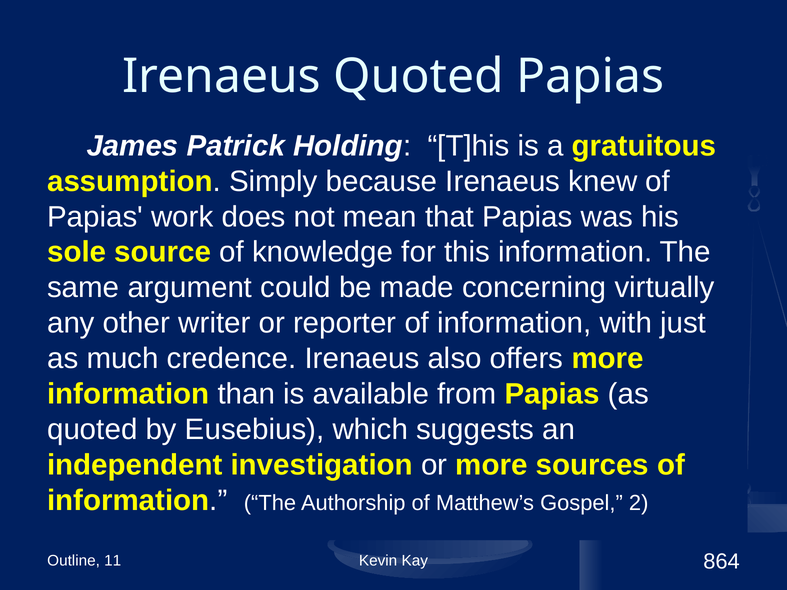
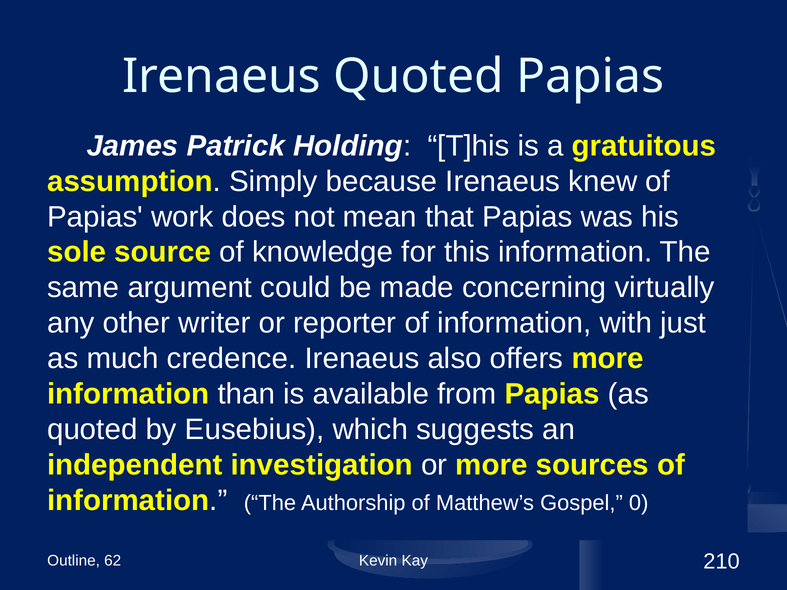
2: 2 -> 0
11: 11 -> 62
864: 864 -> 210
